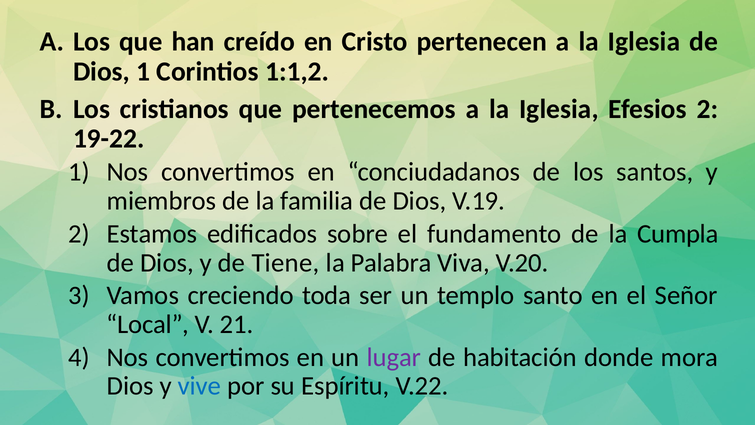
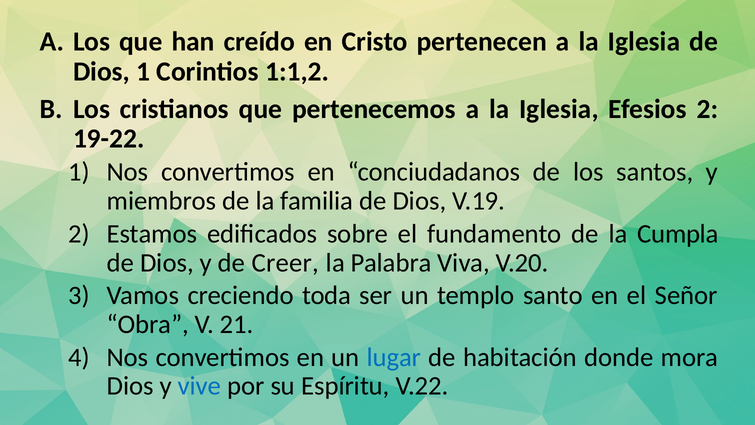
Tiene: Tiene -> Creer
Local: Local -> Obra
lugar colour: purple -> blue
